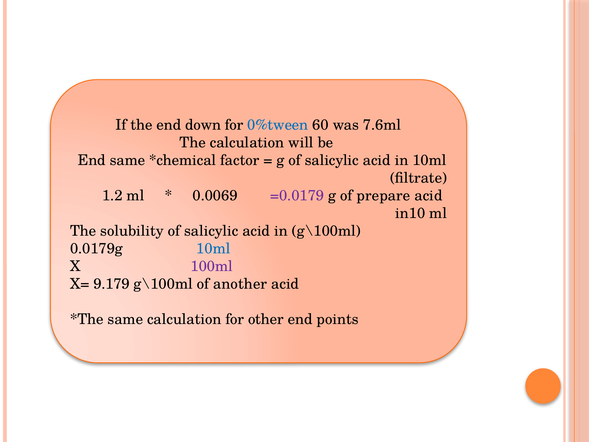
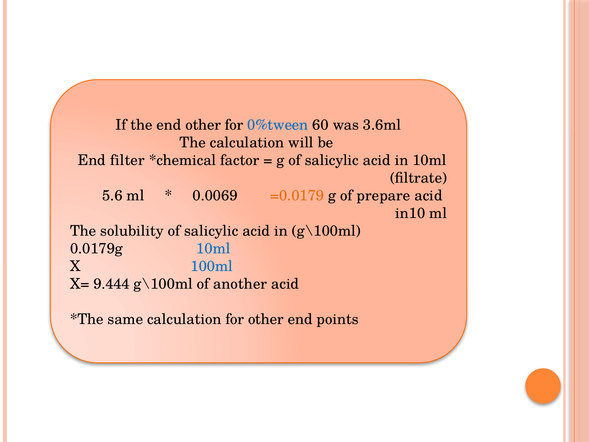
end down: down -> other
7.6ml: 7.6ml -> 3.6ml
End same: same -> filter
1.2: 1.2 -> 5.6
=0.0179 colour: purple -> orange
100ml colour: purple -> blue
9.179: 9.179 -> 9.444
